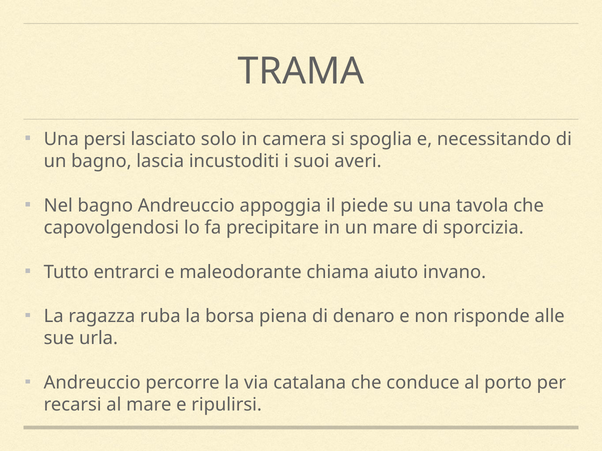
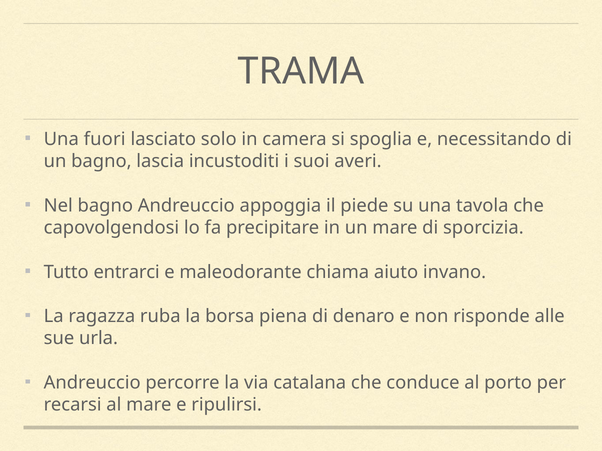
persi: persi -> fuori
